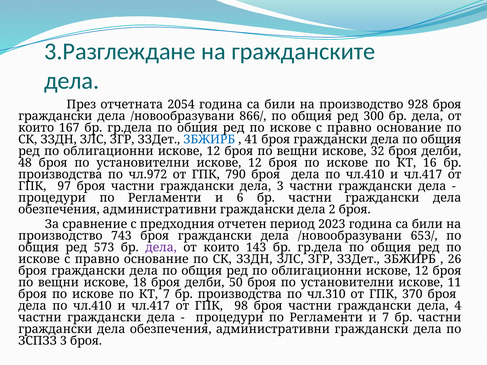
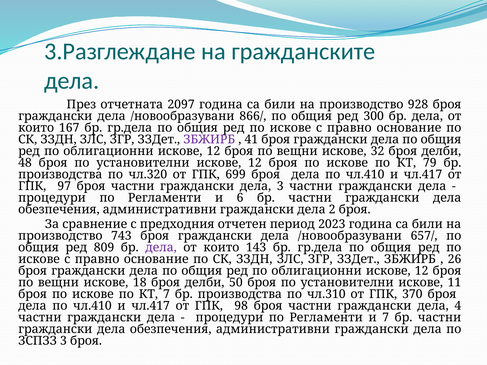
2054: 2054 -> 2097
ЗБЖИРБ at (209, 140) colour: blue -> purple
16: 16 -> 79
чл.972: чл.972 -> чл.320
790: 790 -> 699
653/: 653/ -> 657/
573: 573 -> 809
